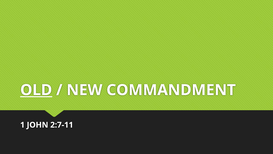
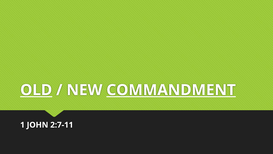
COMMANDMENT underline: none -> present
